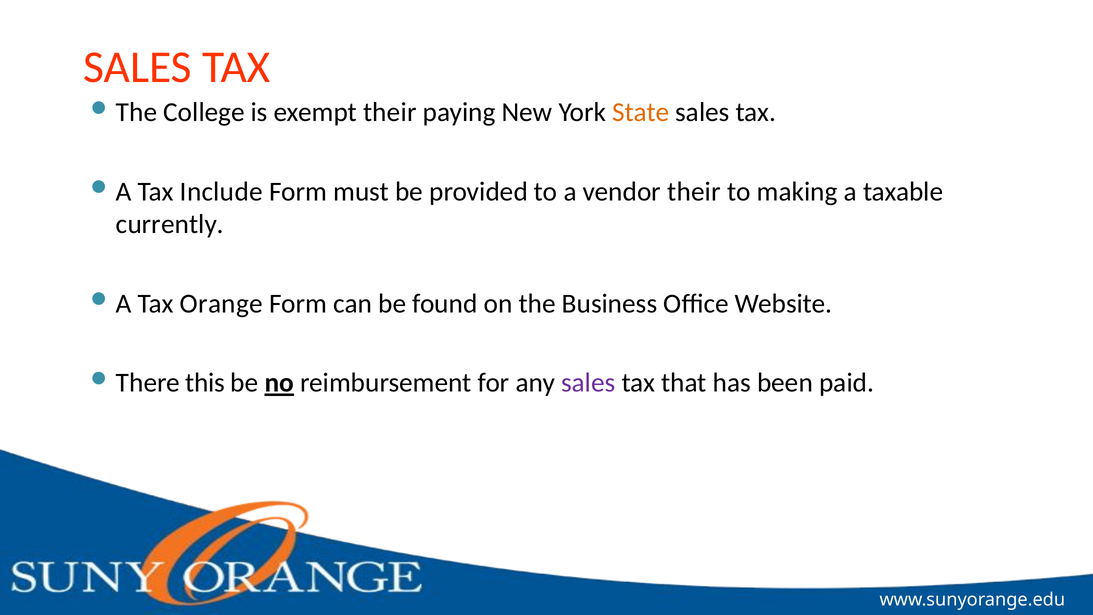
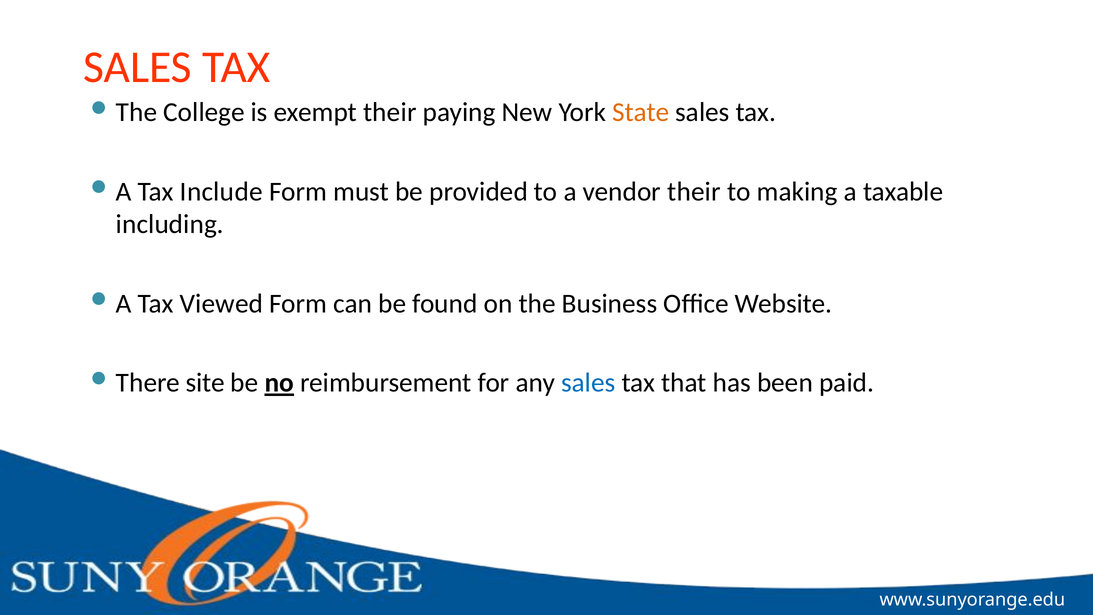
currently: currently -> including
Orange: Orange -> Viewed
this: this -> site
sales at (588, 383) colour: purple -> blue
